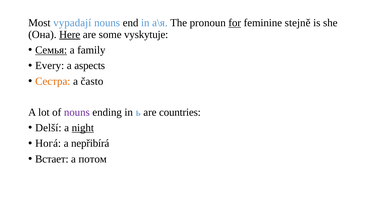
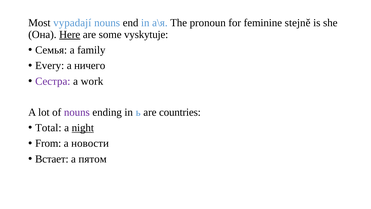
for underline: present -> none
Семья underline: present -> none
aspects: aspects -> ничего
Сестра colour: orange -> purple
často: často -> work
Delší: Delší -> Total
Ногá: Ногá -> From
nepřibírá: nepřibírá -> новости
потом: потом -> пятом
